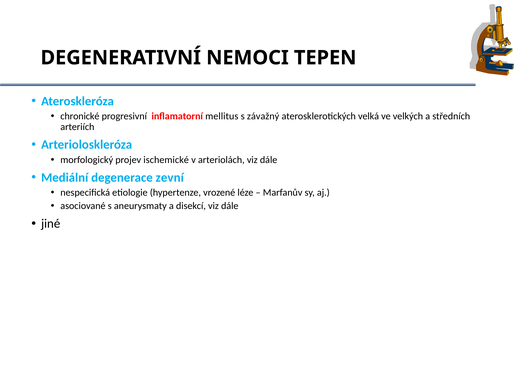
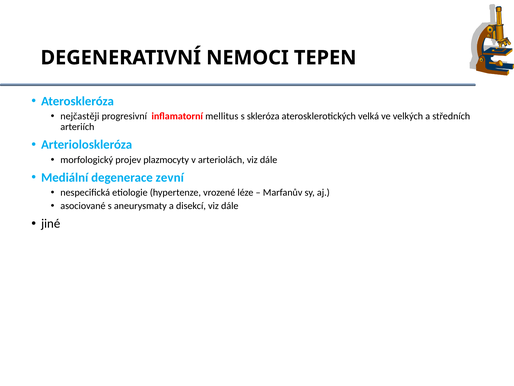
chronické: chronické -> nejčastěji
závažný: závažný -> skleróza
ischemické: ischemické -> plazmocyty
